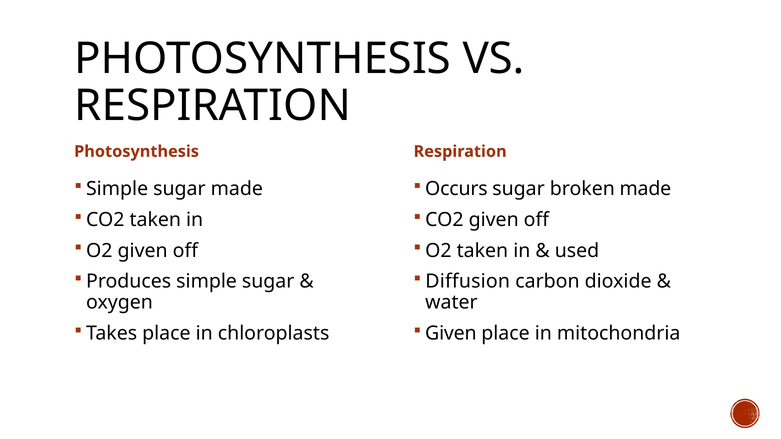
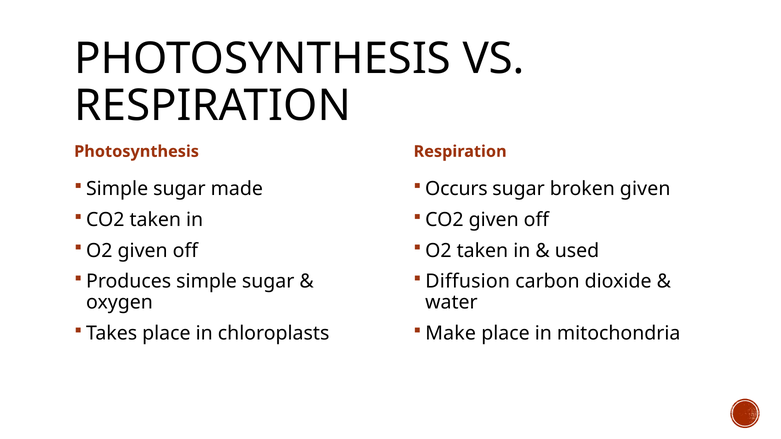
broken made: made -> given
Given at (451, 333): Given -> Make
